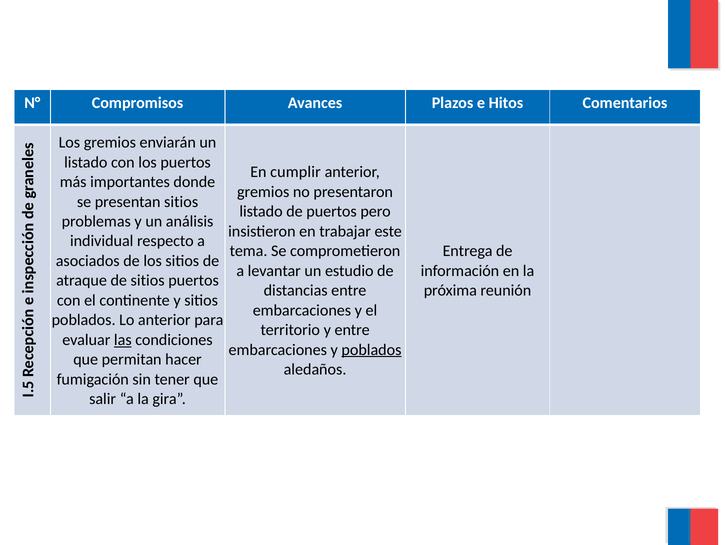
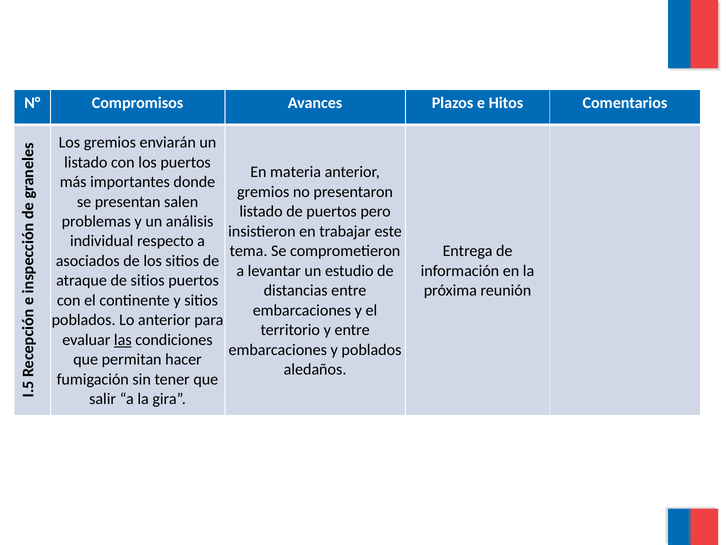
cumplir: cumplir -> materia
presentan sitios: sitios -> salen
poblados at (371, 349) underline: present -> none
